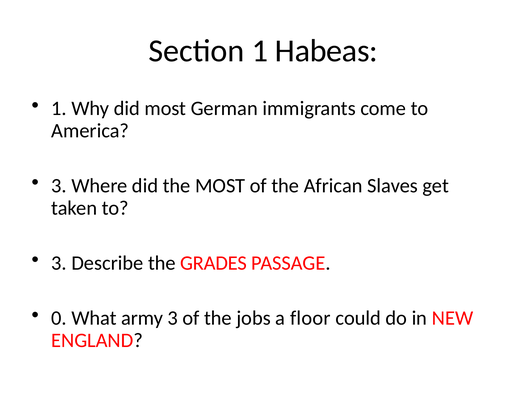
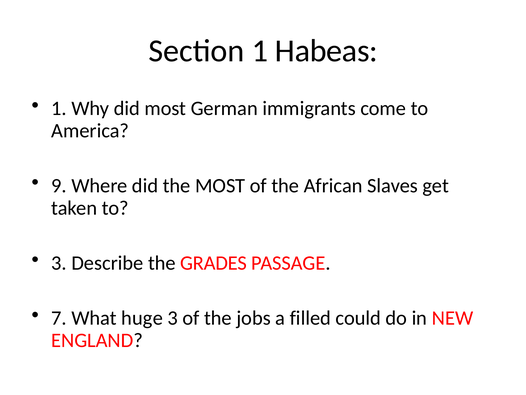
3 at (59, 186): 3 -> 9
0: 0 -> 7
army: army -> huge
floor: floor -> filled
